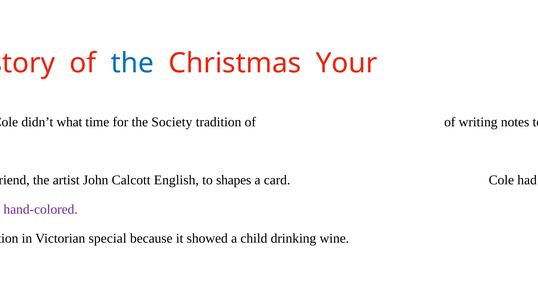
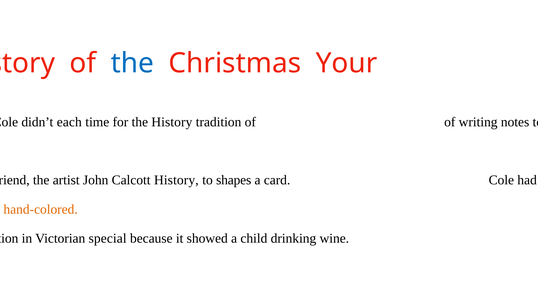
what: what -> each
for the Society: Society -> History
Calcott English: English -> History
hand-colored colour: purple -> orange
